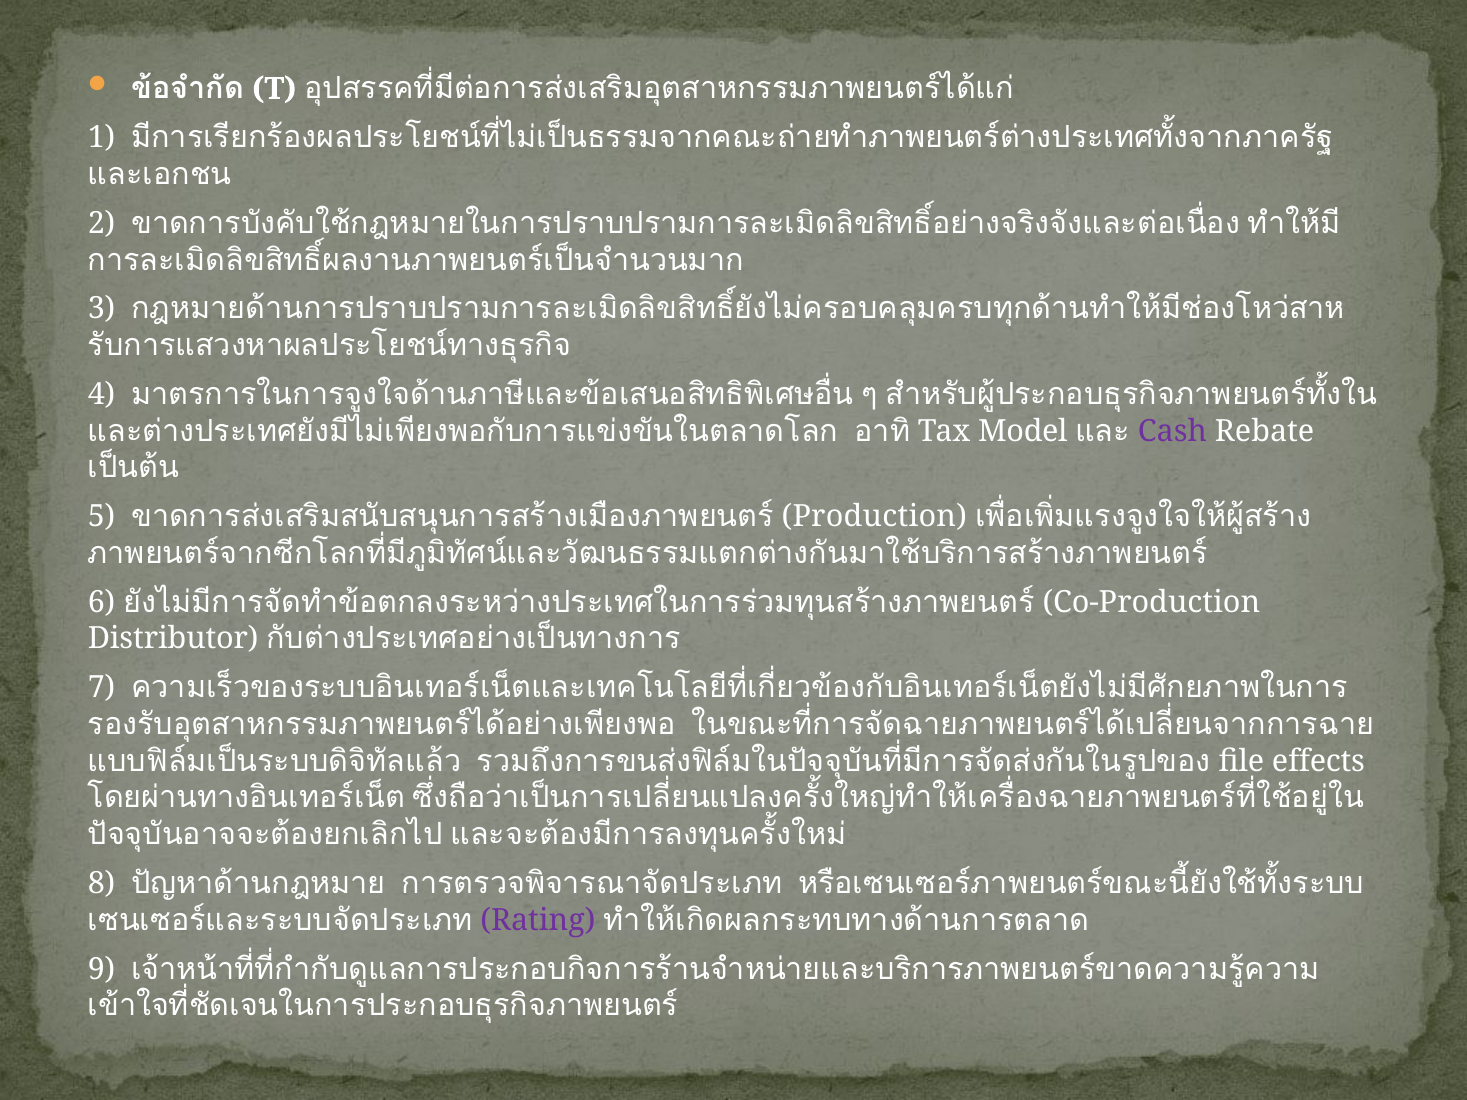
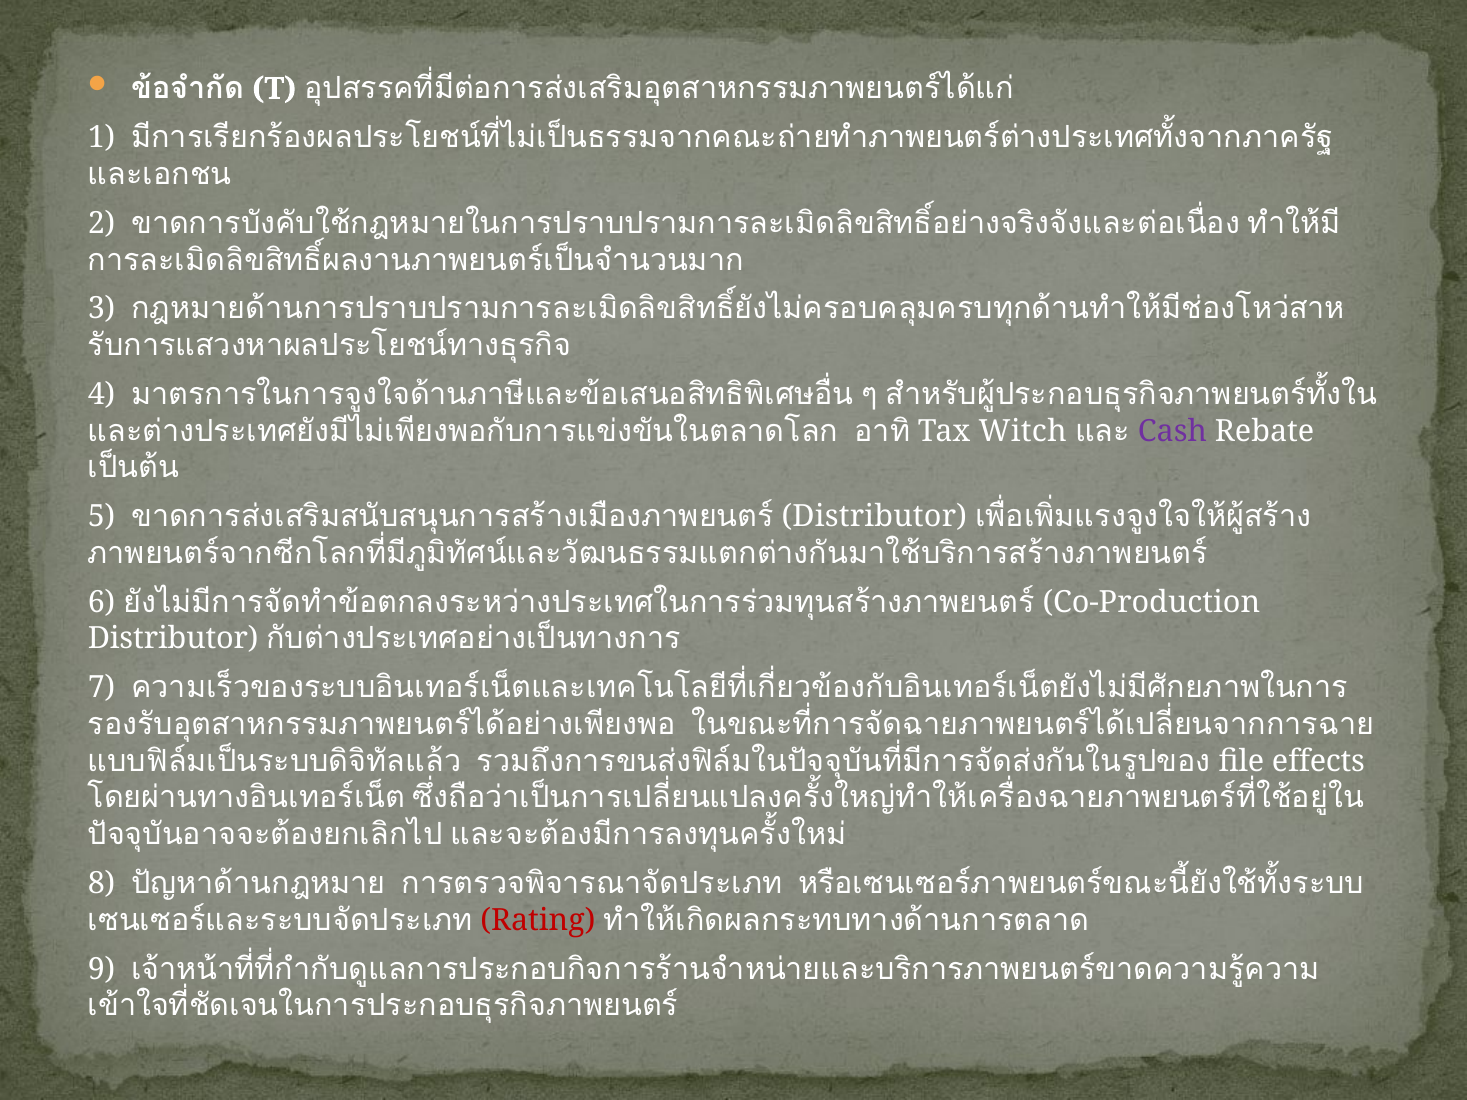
Model: Model -> Witch
Production at (874, 517): Production -> Distributor
Rating colour: purple -> red
